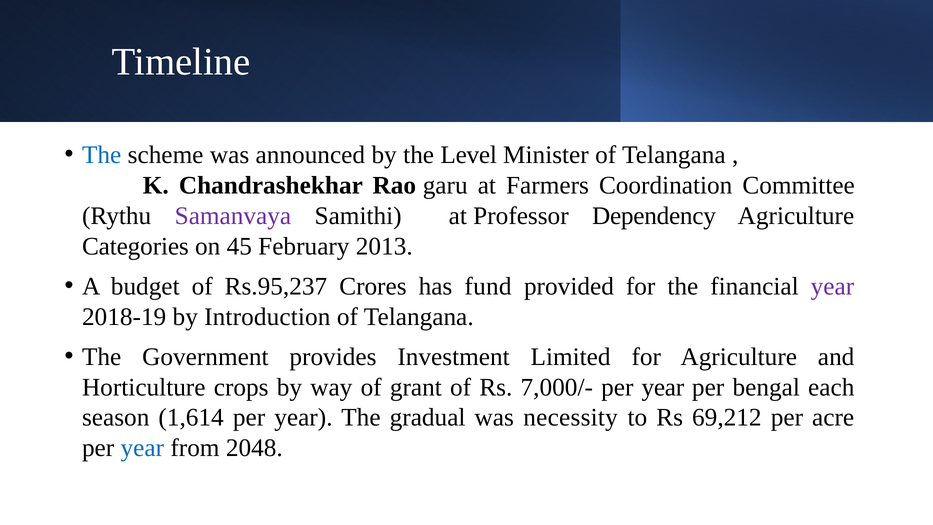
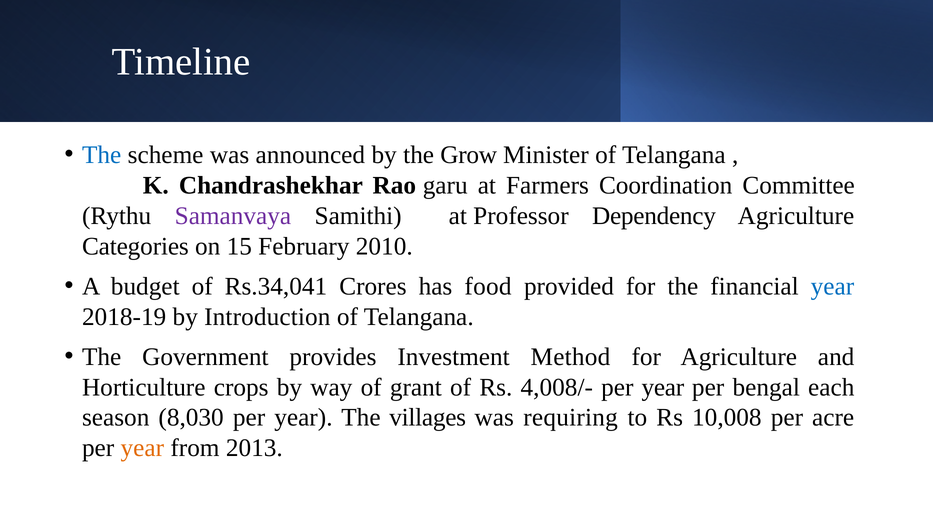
Level: Level -> Grow
45: 45 -> 15
2013: 2013 -> 2010
Rs.95,237: Rs.95,237 -> Rs.34,041
fund: fund -> food
year at (832, 286) colour: purple -> blue
Limited: Limited -> Method
7,000/-: 7,000/- -> 4,008/-
1,614: 1,614 -> 8,030
gradual: gradual -> villages
necessity: necessity -> requiring
69,212: 69,212 -> 10,008
year at (142, 448) colour: blue -> orange
2048: 2048 -> 2013
